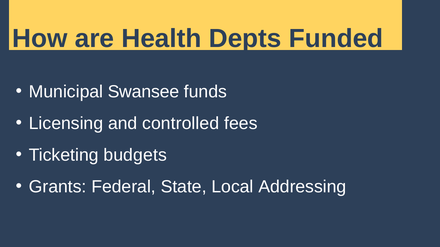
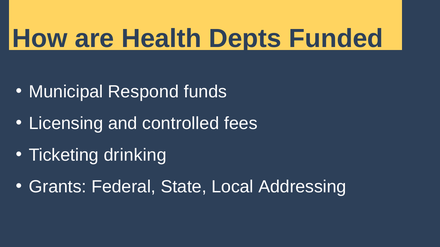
Swansee: Swansee -> Respond
budgets: budgets -> drinking
